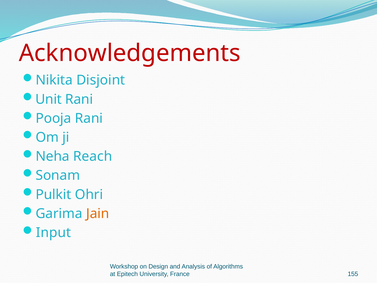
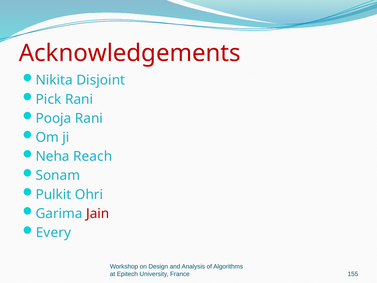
Unit: Unit -> Pick
Jain colour: orange -> red
Input: Input -> Every
